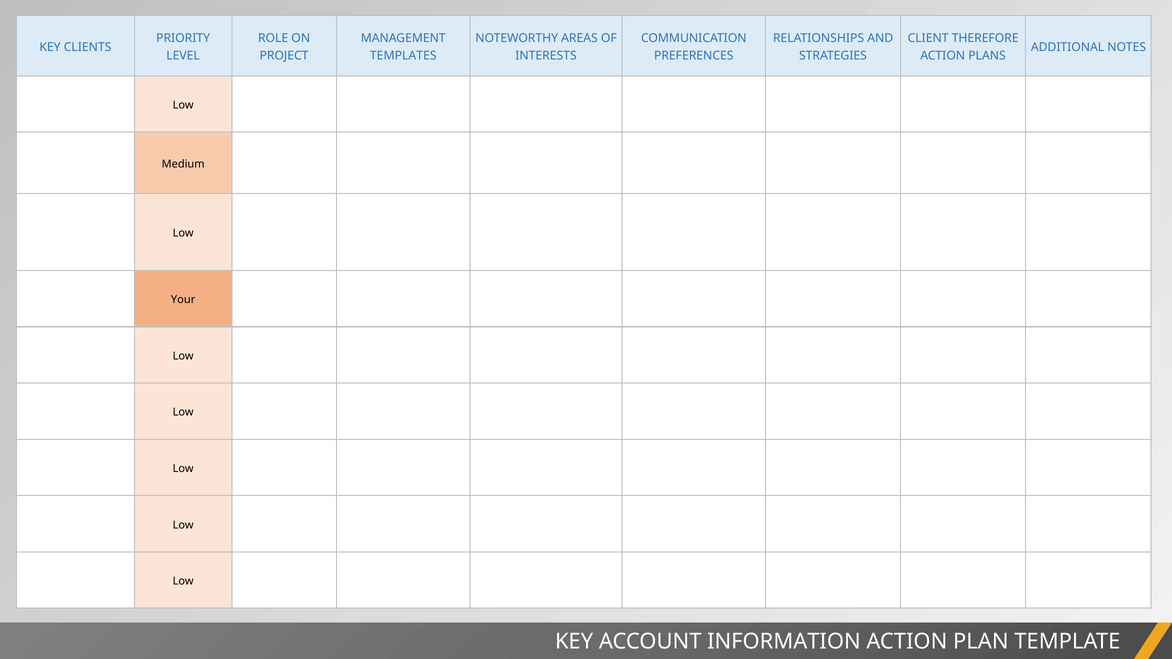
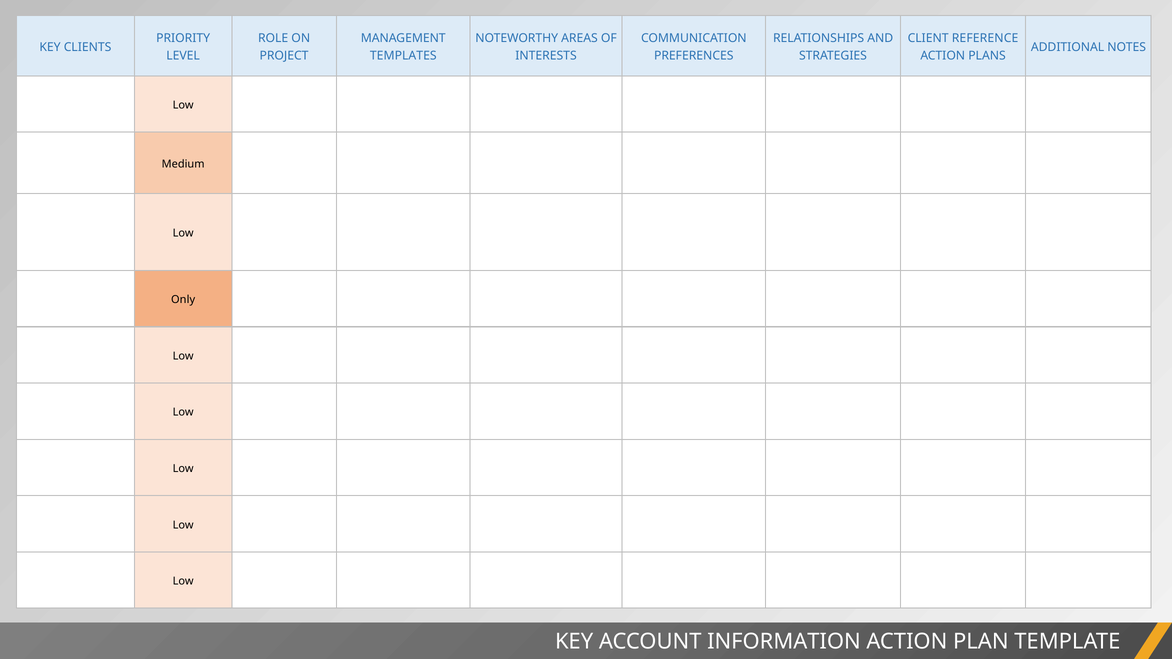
THEREFORE: THEREFORE -> REFERENCE
Your: Your -> Only
